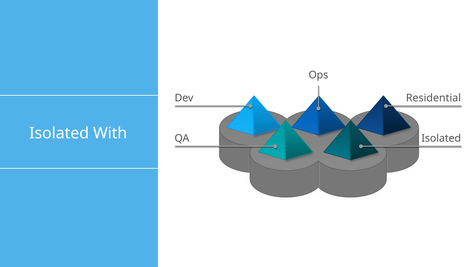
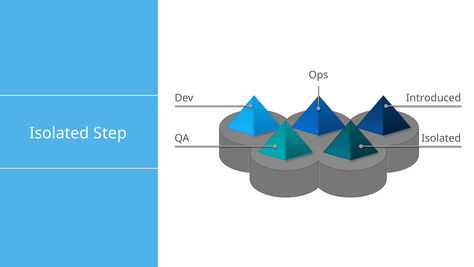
Residential: Residential -> Introduced
With: With -> Step
